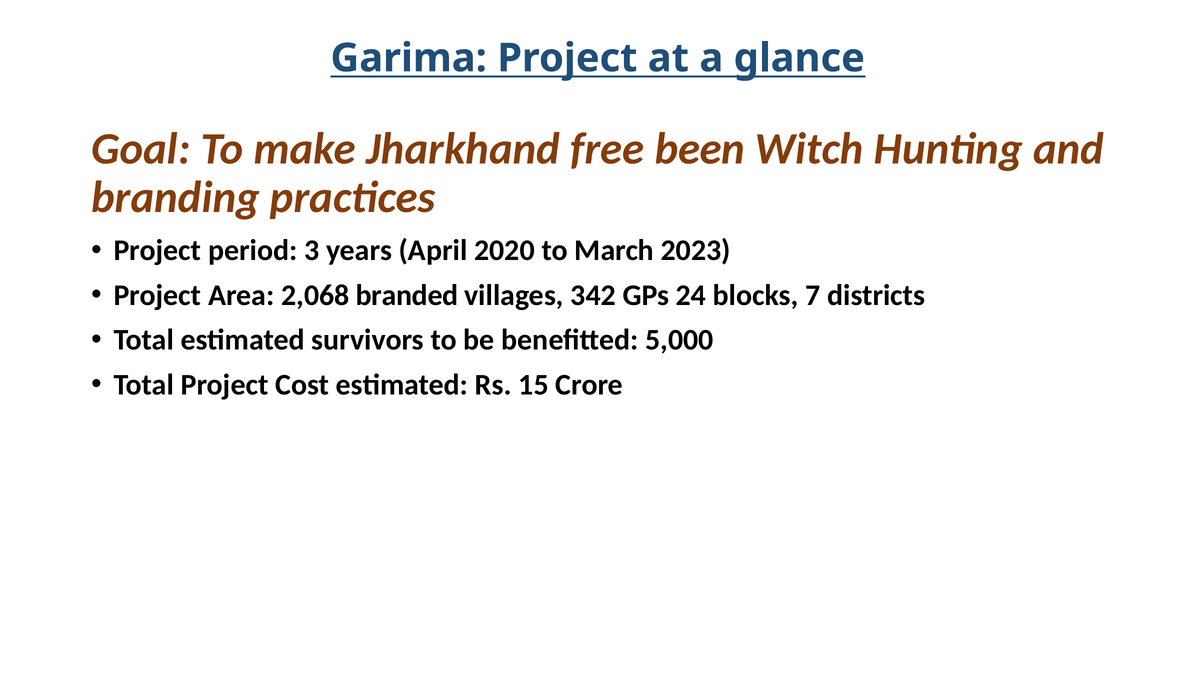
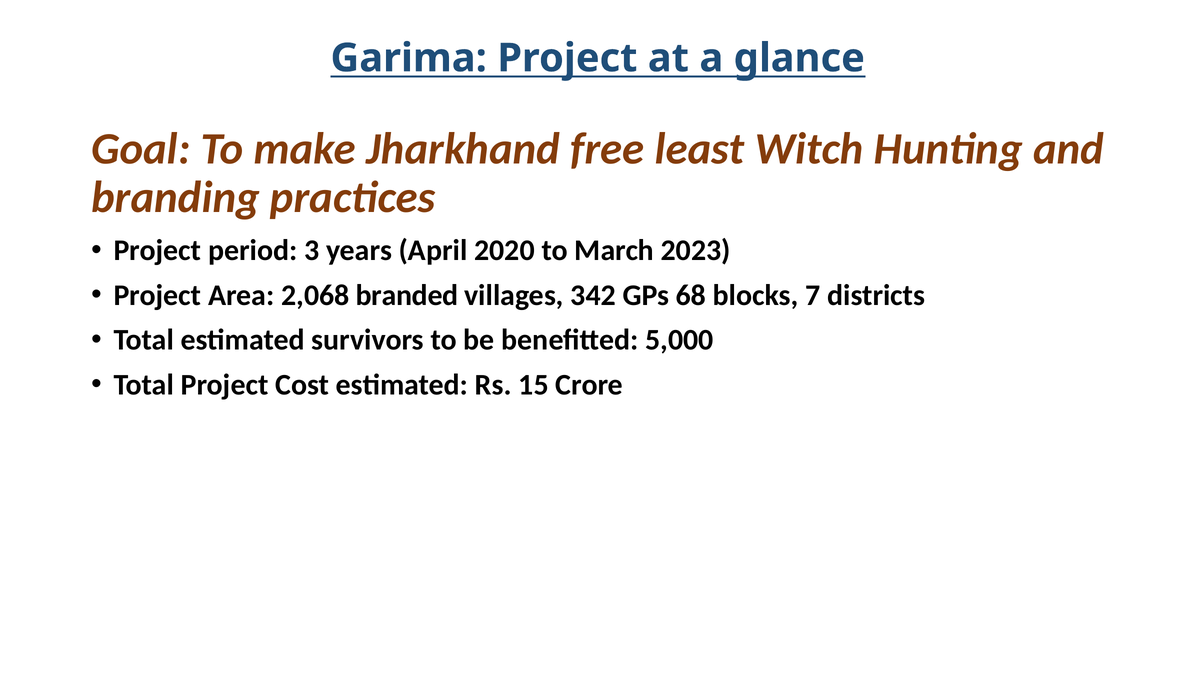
been: been -> least
24: 24 -> 68
